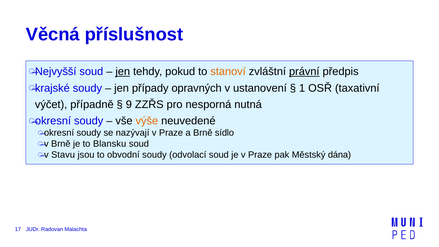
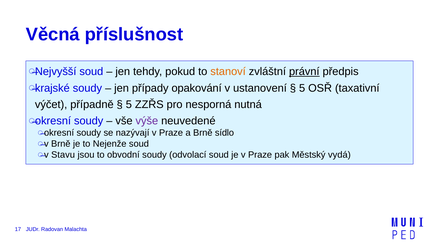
jen at (123, 72) underline: present -> none
opravných: opravných -> opakování
1 at (302, 88): 1 -> 5
9 at (129, 104): 9 -> 5
výše colour: orange -> purple
Blansku: Blansku -> Nejenže
dána: dána -> vydá
